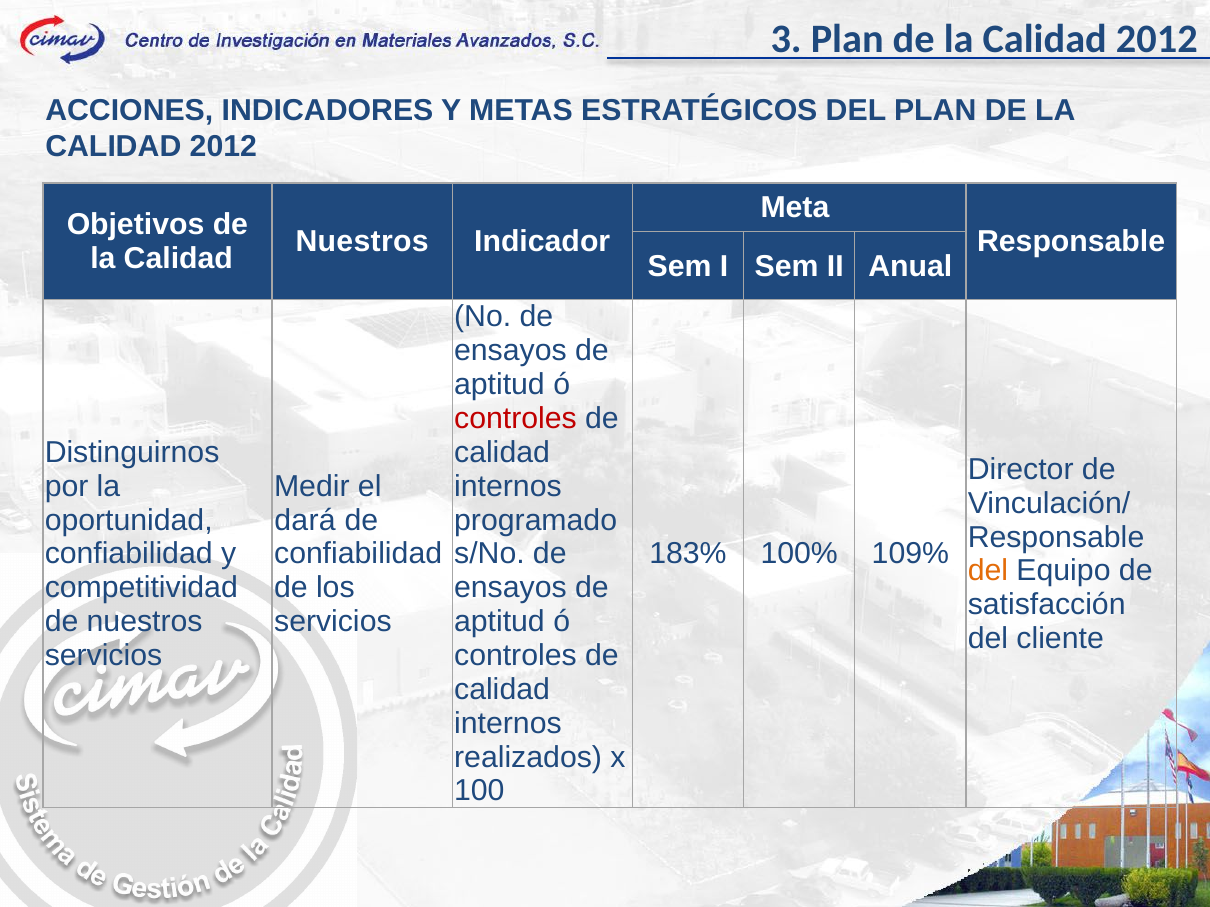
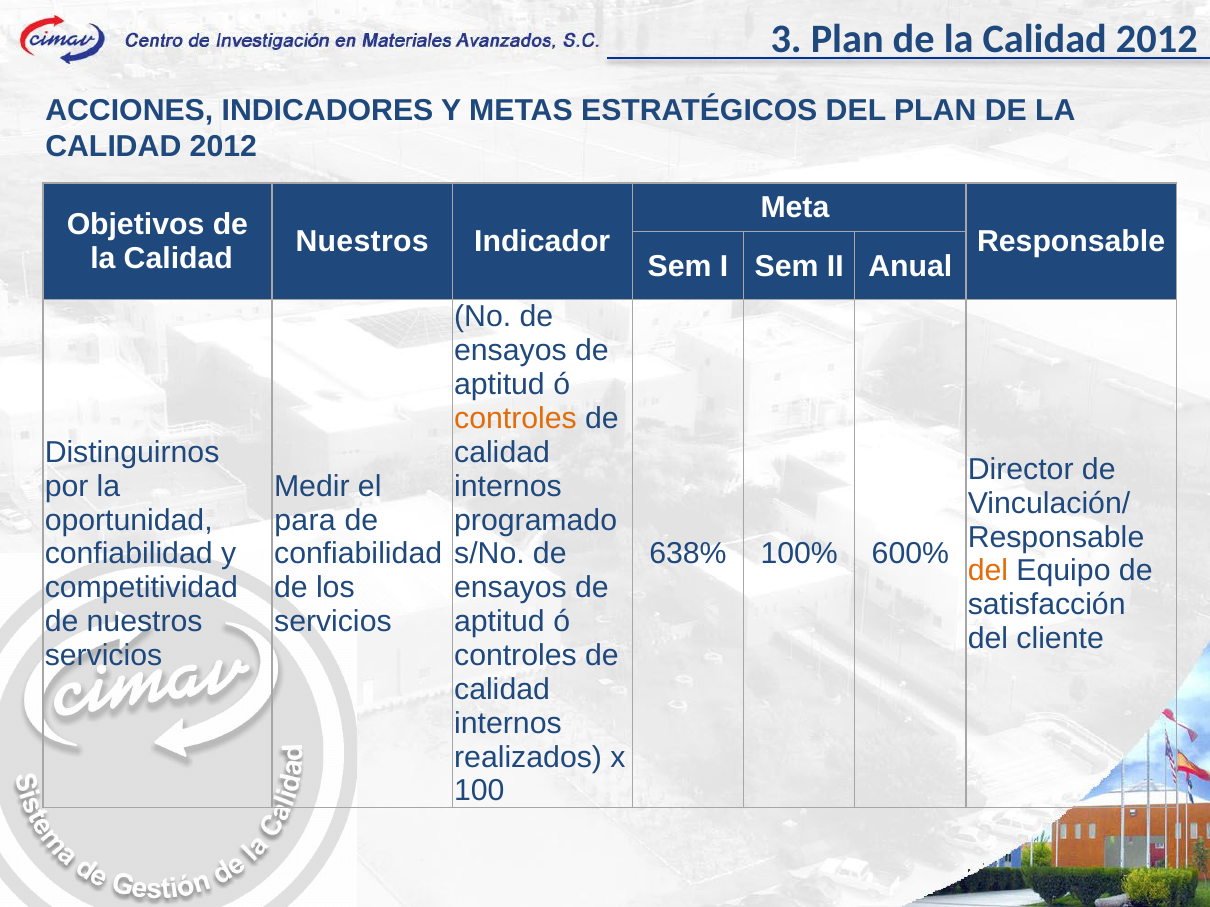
controles at (515, 419) colour: red -> orange
dará: dará -> para
183%: 183% -> 638%
109%: 109% -> 600%
